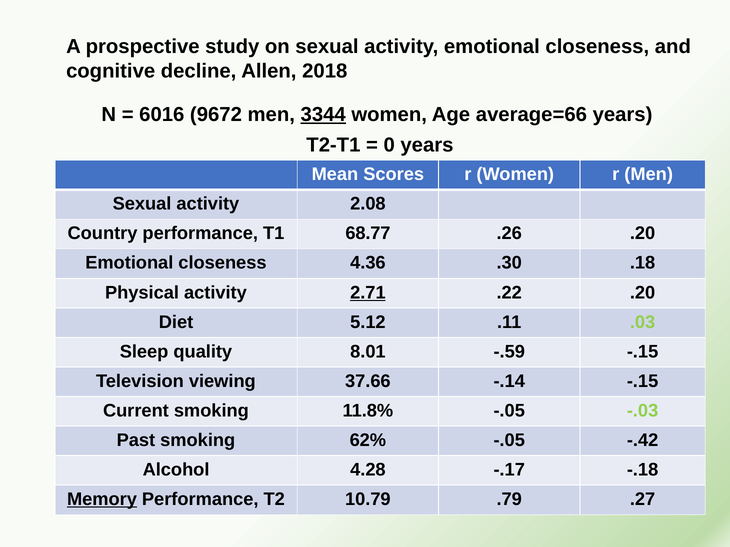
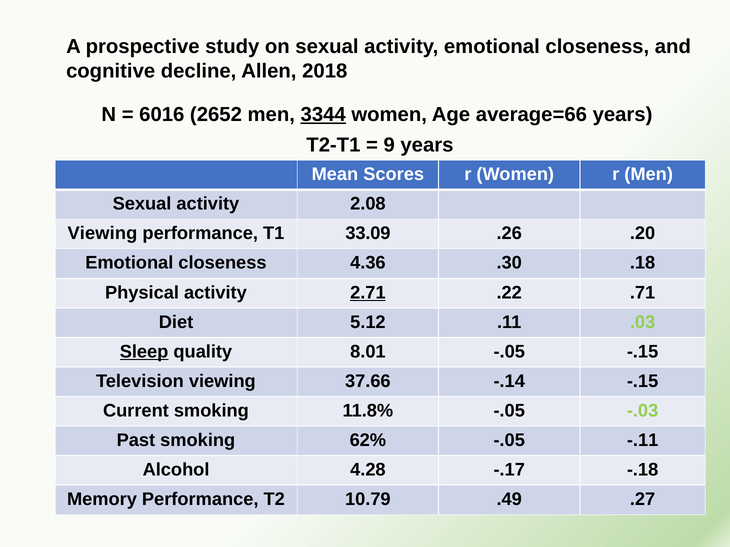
9672: 9672 -> 2652
0: 0 -> 9
Country at (103, 234): Country -> Viewing
68.77: 68.77 -> 33.09
.22 .20: .20 -> .71
Sleep underline: none -> present
8.01 -.59: -.59 -> -.05
-.42: -.42 -> -.11
Memory underline: present -> none
.79: .79 -> .49
